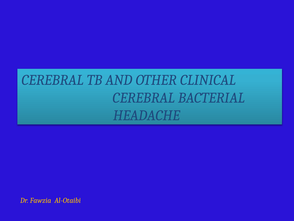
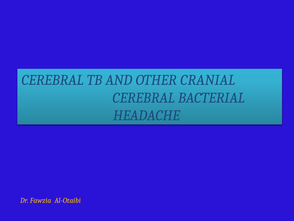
CLINICAL: CLINICAL -> CRANIAL
